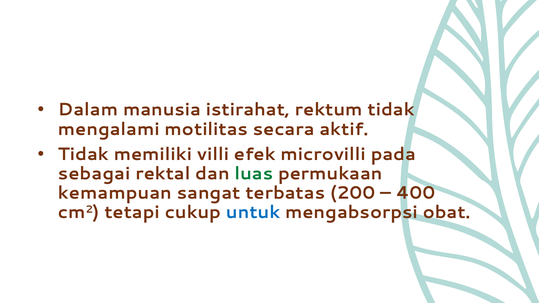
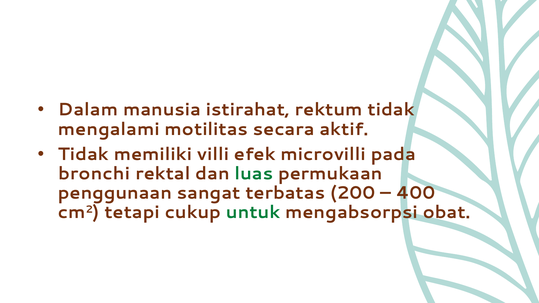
sebagai: sebagai -> bronchi
kemampuan: kemampuan -> penggunaan
untuk colour: blue -> green
